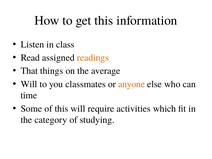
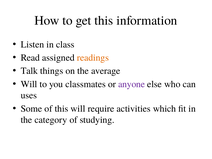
That: That -> Talk
anyone colour: orange -> purple
time: time -> uses
